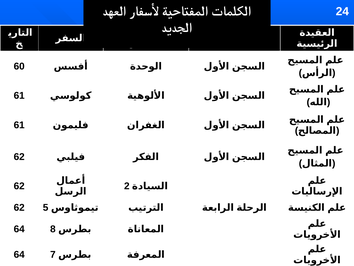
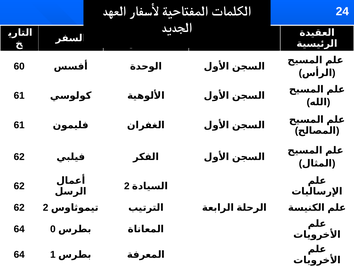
62 5: 5 -> 2
8: 8 -> 0
7: 7 -> 1
